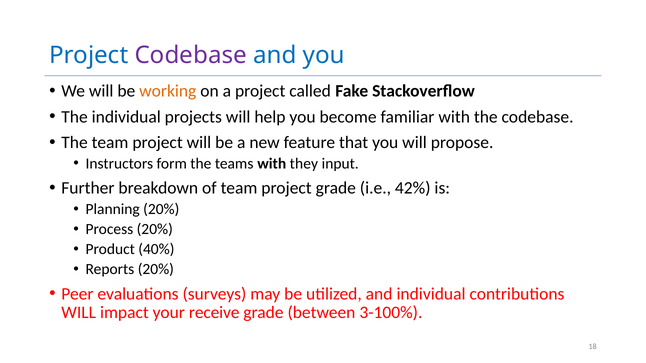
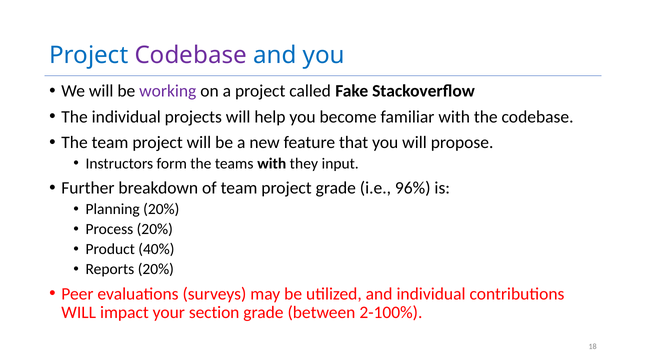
working colour: orange -> purple
42%: 42% -> 96%
receive: receive -> section
3-100%: 3-100% -> 2-100%
